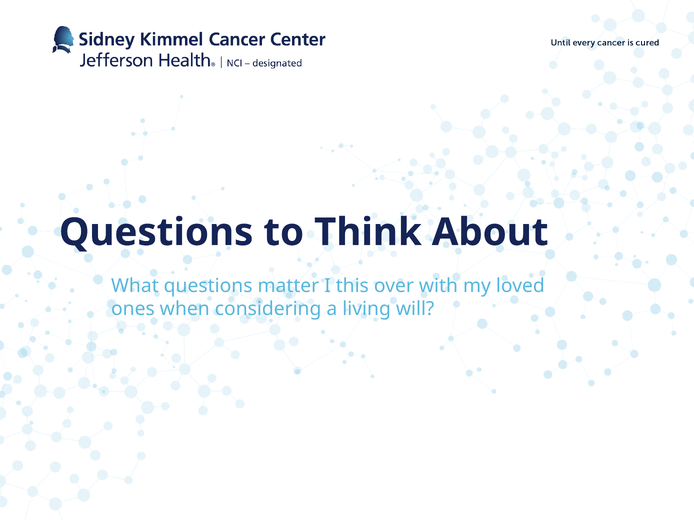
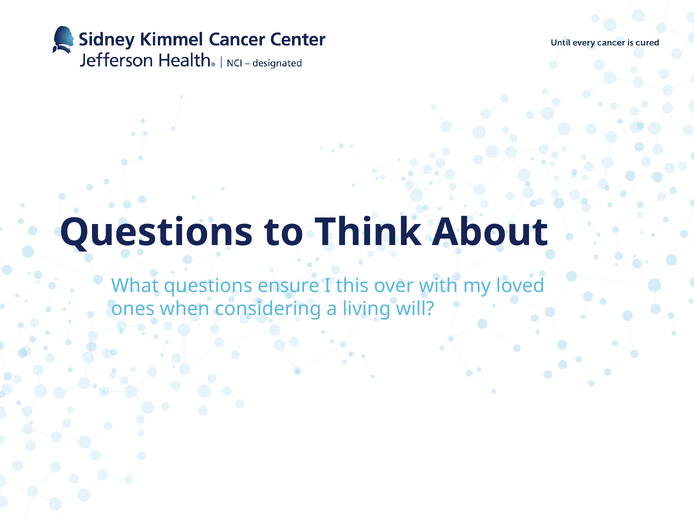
matter: matter -> ensure
